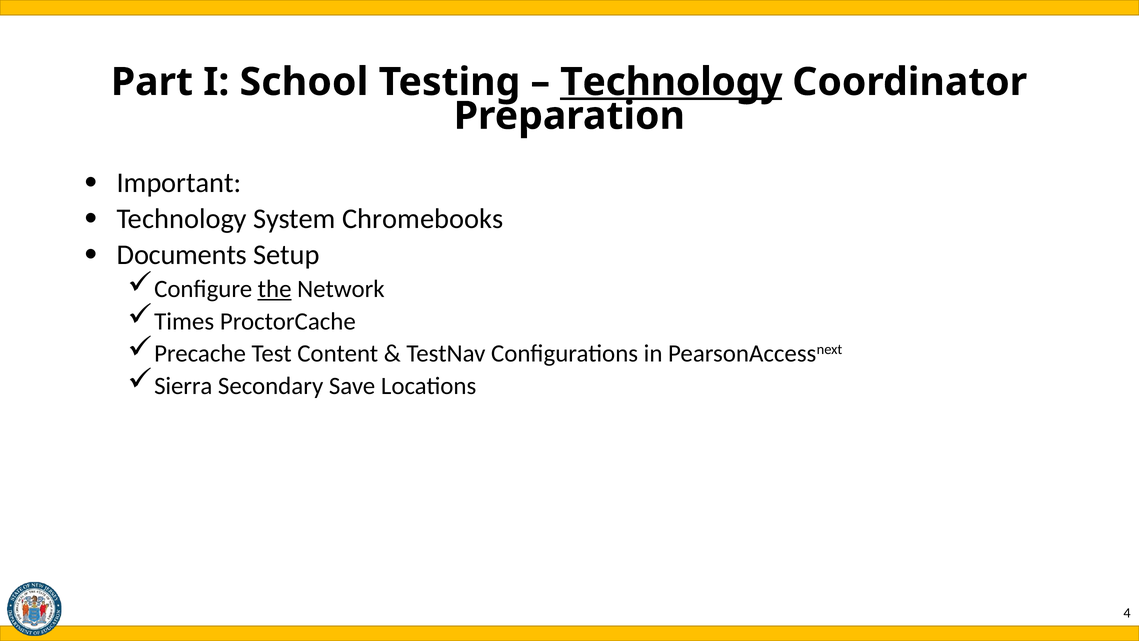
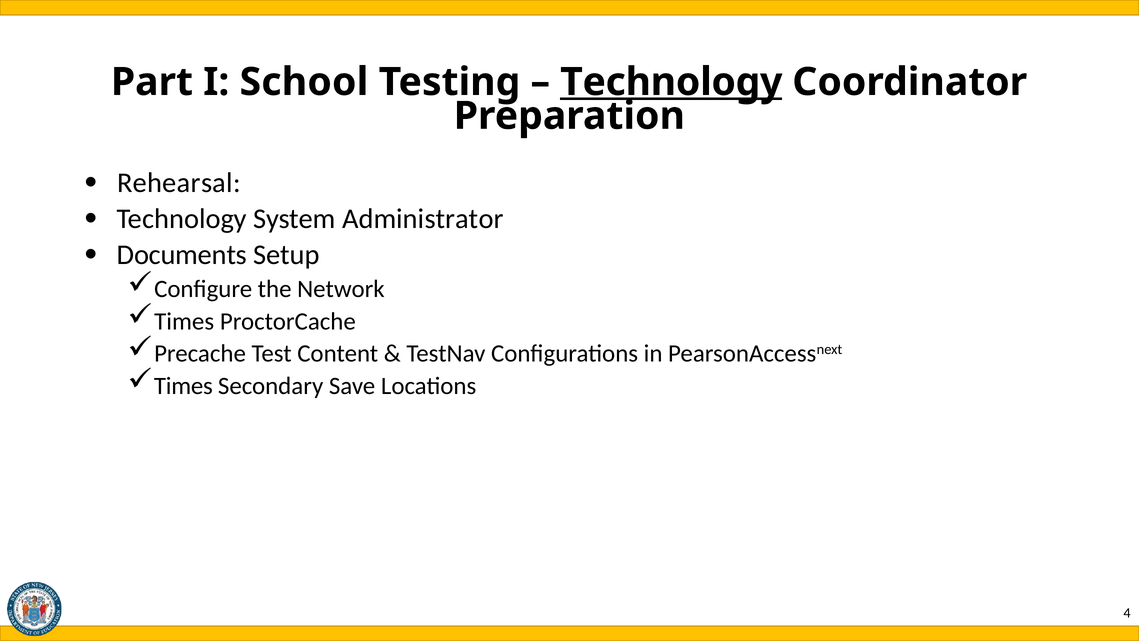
Important: Important -> Rehearsal
Chromebooks: Chromebooks -> Administrator
the underline: present -> none
Sierra at (183, 386): Sierra -> Times
